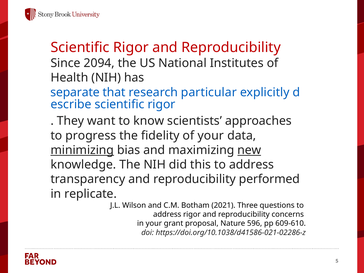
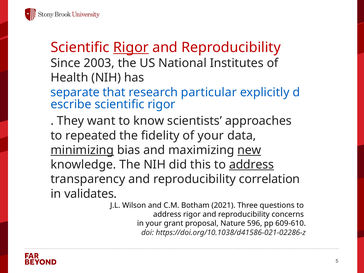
Rigor at (131, 48) underline: none -> present
2094: 2094 -> 2003
progress: progress -> repeated
address at (252, 165) underline: none -> present
performed: performed -> correlation
replicate: replicate -> validates
